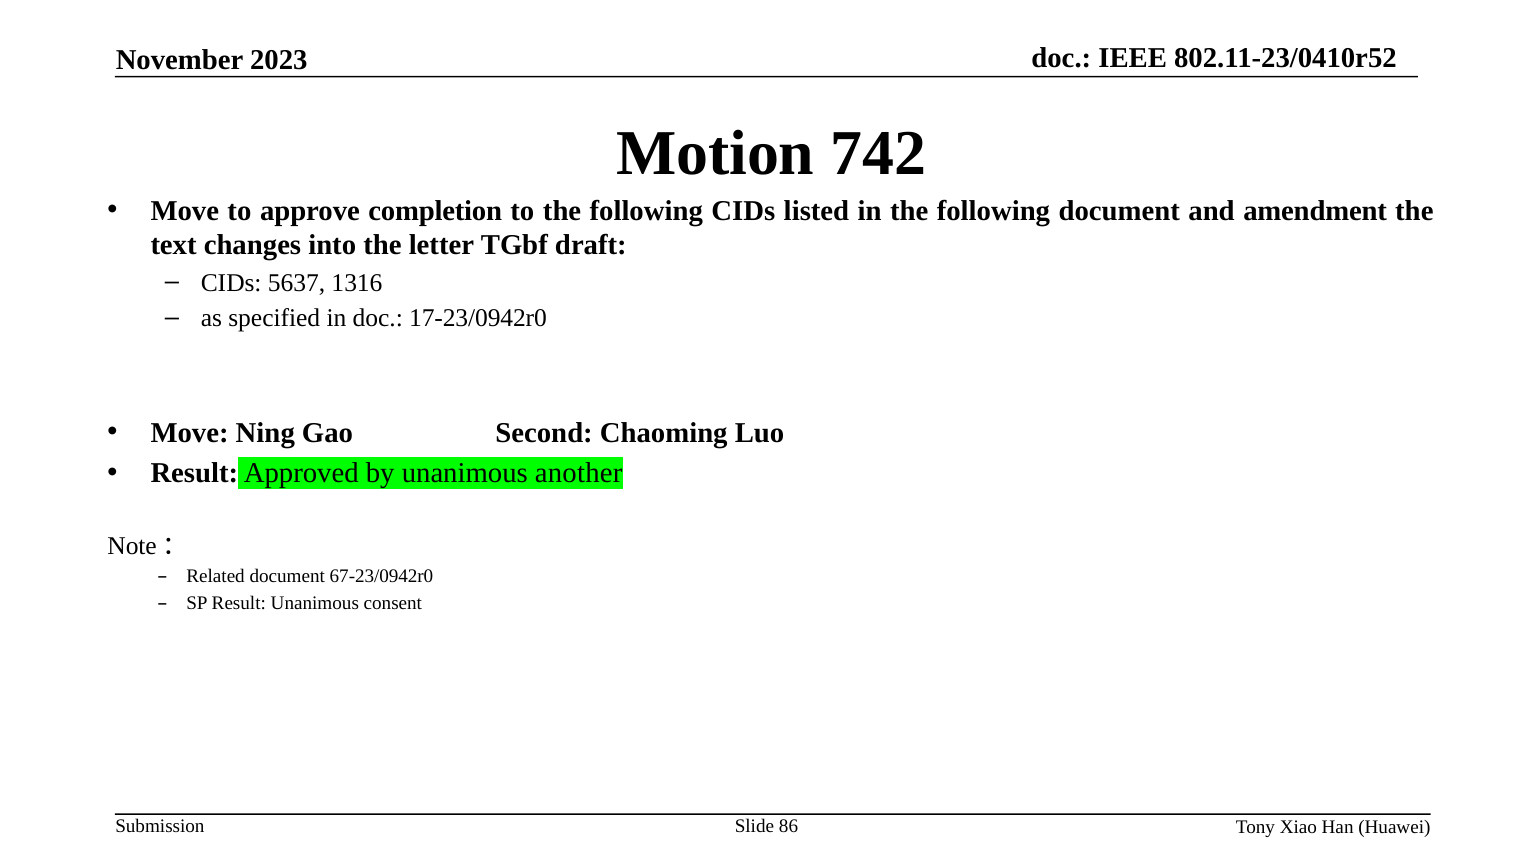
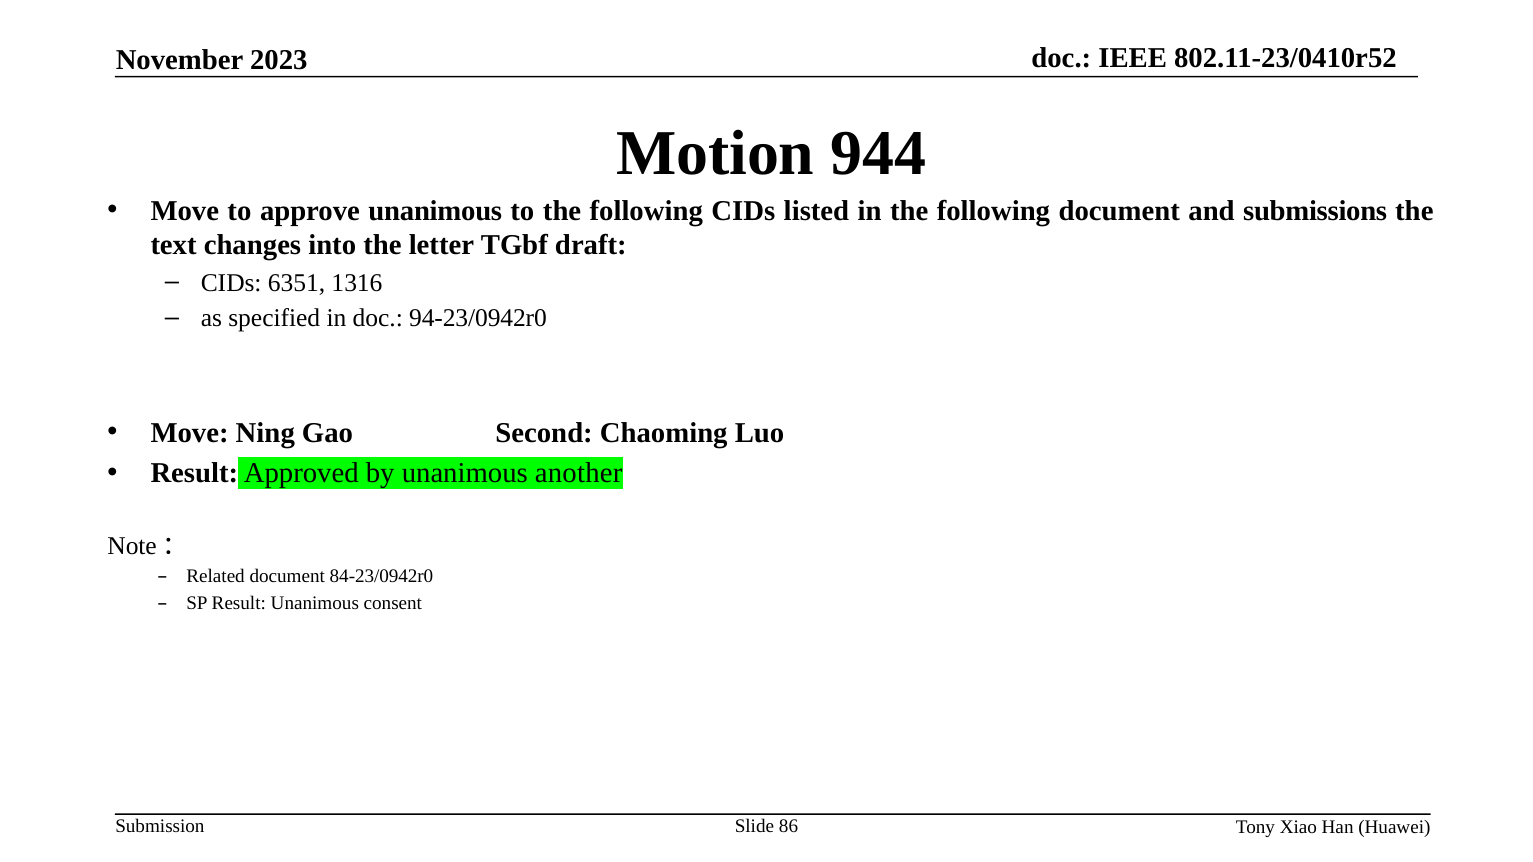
742: 742 -> 944
approve completion: completion -> unanimous
amendment: amendment -> submissions
5637: 5637 -> 6351
17-23/0942r0: 17-23/0942r0 -> 94-23/0942r0
67-23/0942r0: 67-23/0942r0 -> 84-23/0942r0
